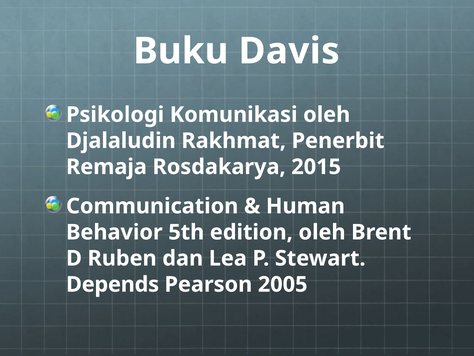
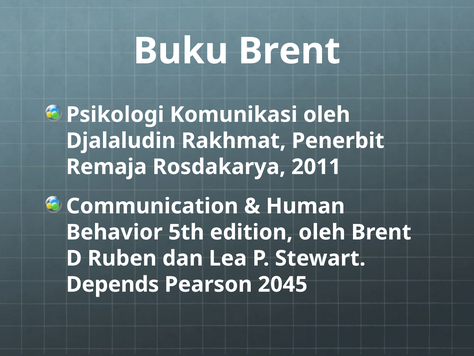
Buku Davis: Davis -> Brent
2015: 2015 -> 2011
2005: 2005 -> 2045
